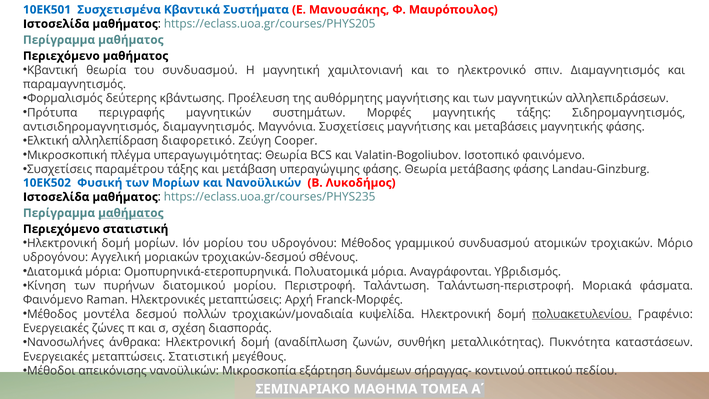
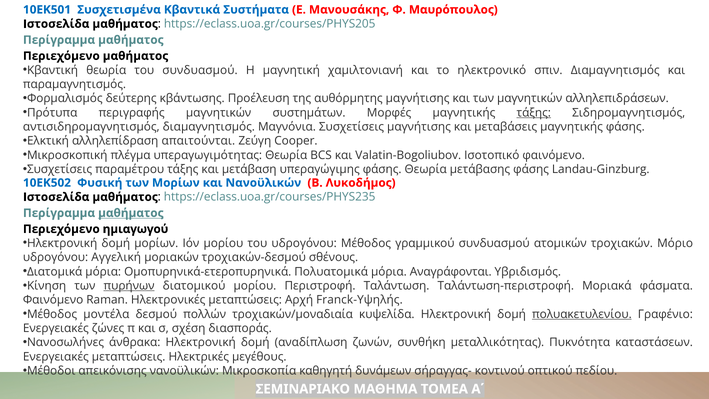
τάξης at (534, 113) underline: none -> present
διαφορετικό: διαφορετικό -> απαιτούνται
Περιεχόμενο στατιστική: στατιστική -> ημιαγωγού
πυρήνων underline: none -> present
Franck-Μορφές: Franck-Μορφές -> Franck-Υψηλής
μεταπτώσεις Στατιστική: Στατιστική -> Ηλεκτρικές
εξάρτηση: εξάρτηση -> καθηγητή
